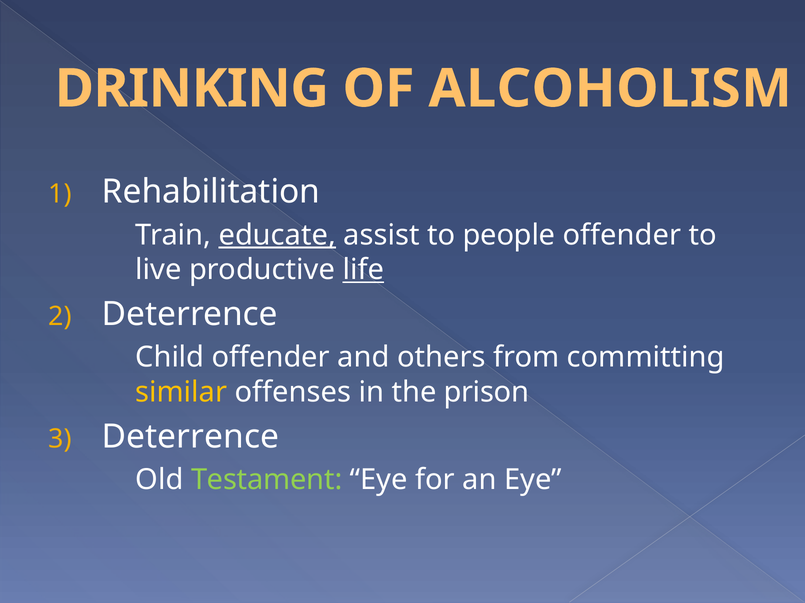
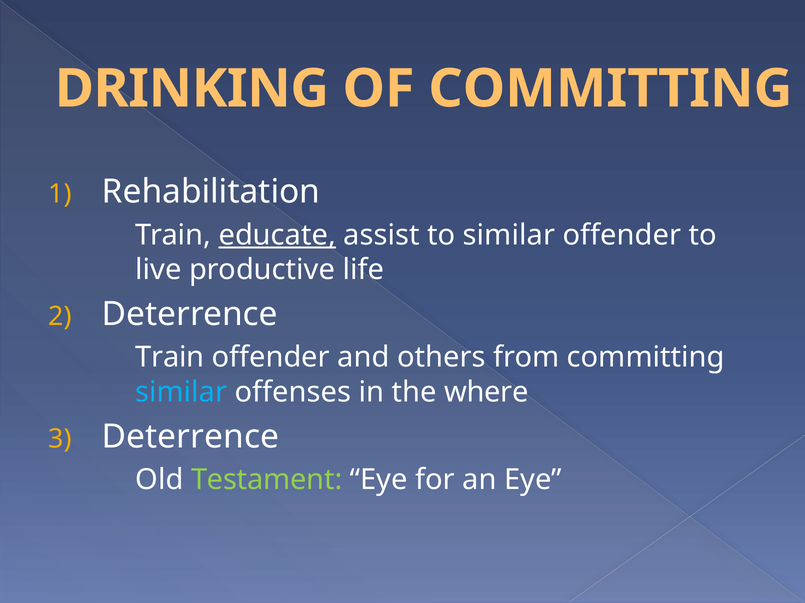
OF ALCOHOLISM: ALCOHOLISM -> COMMITTING
to people: people -> similar
life underline: present -> none
Child at (170, 358): Child -> Train
similar at (181, 393) colour: yellow -> light blue
prison: prison -> where
